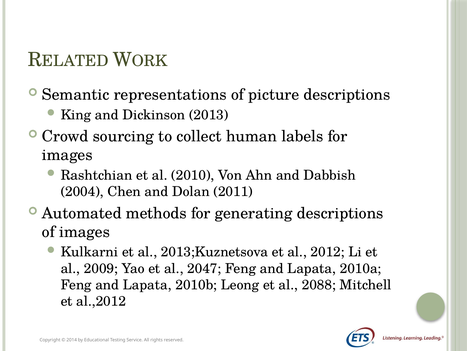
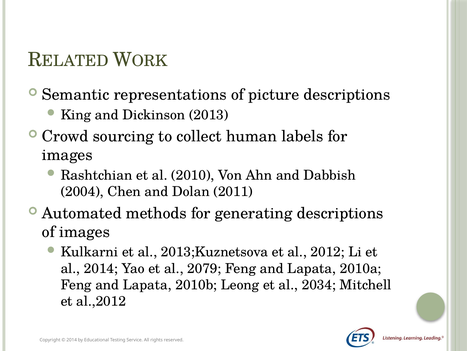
al 2009: 2009 -> 2014
2047: 2047 -> 2079
2088: 2088 -> 2034
